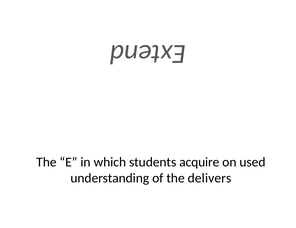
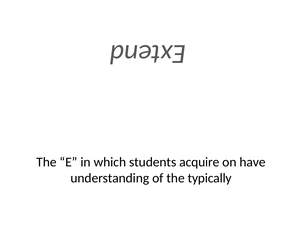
used: used -> have
delivers: delivers -> typically
